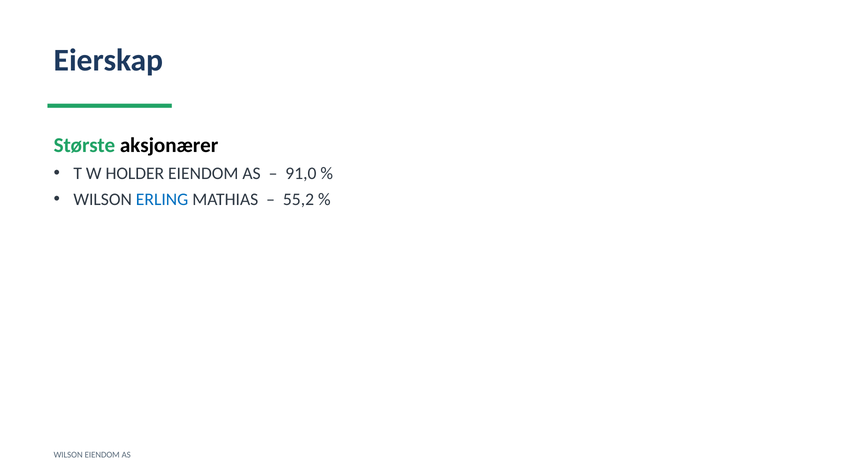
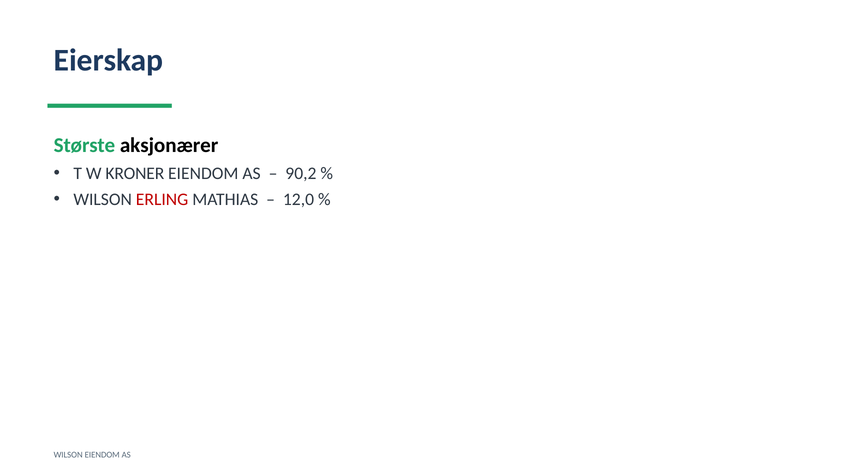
HOLDER: HOLDER -> KRONER
91,0: 91,0 -> 90,2
ERLING colour: blue -> red
55,2: 55,2 -> 12,0
